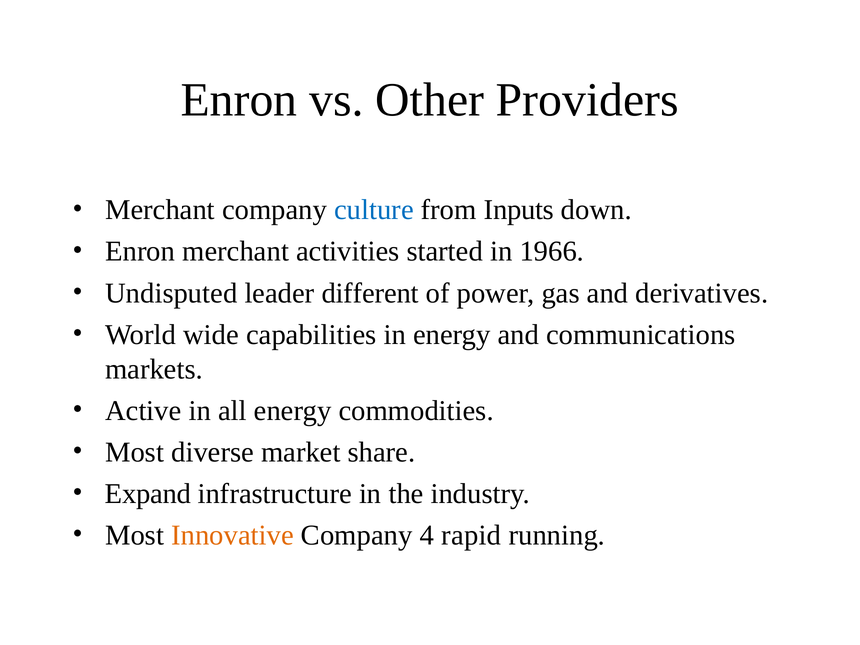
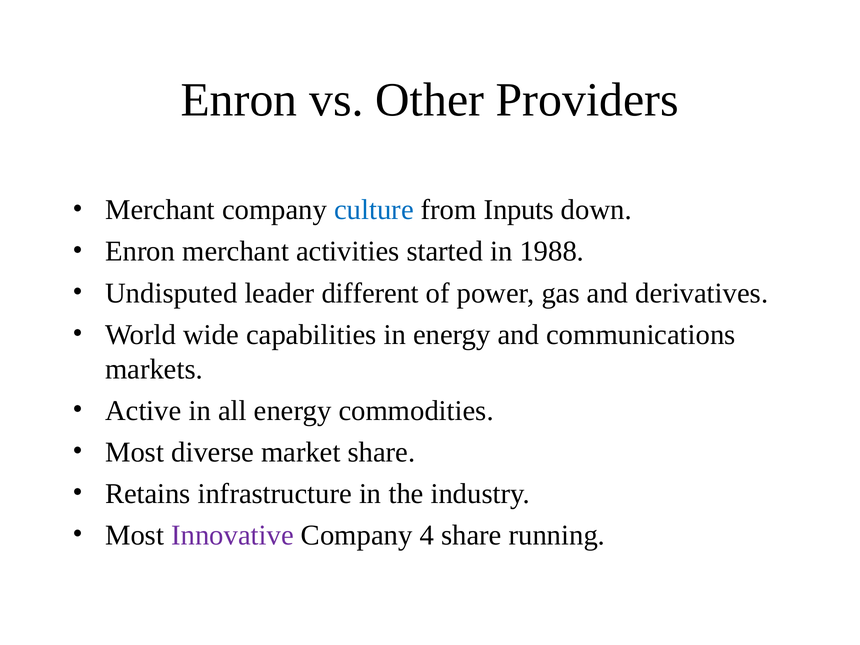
1966: 1966 -> 1988
Expand: Expand -> Retains
Innovative colour: orange -> purple
4 rapid: rapid -> share
